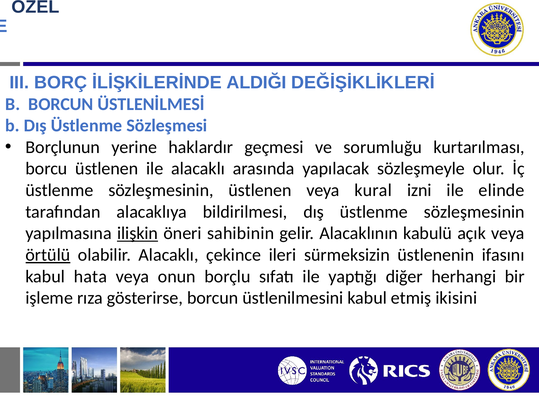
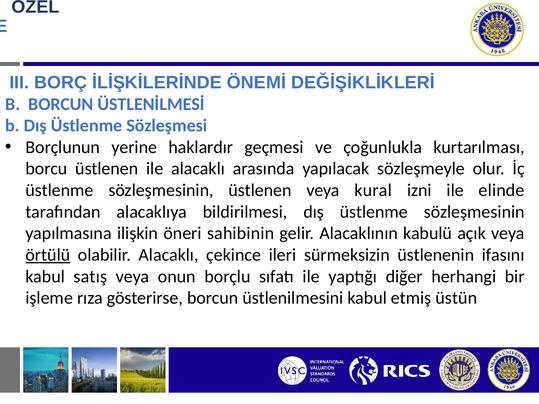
ALDIĞI: ALDIĞI -> ÖNEMİ
sorumluğu: sorumluğu -> çoğunlukla
ilişkin underline: present -> none
hata: hata -> satış
ikisini: ikisini -> üstün
